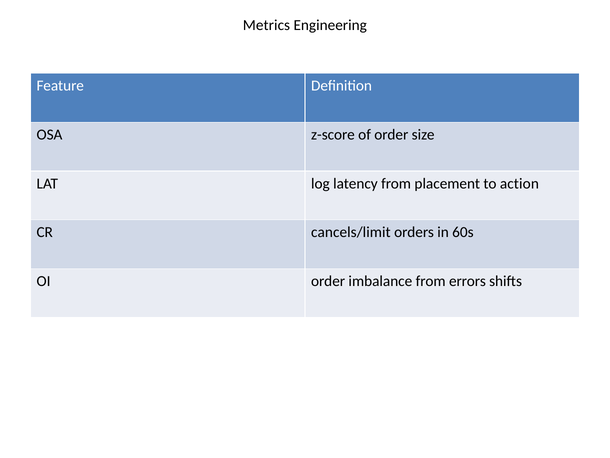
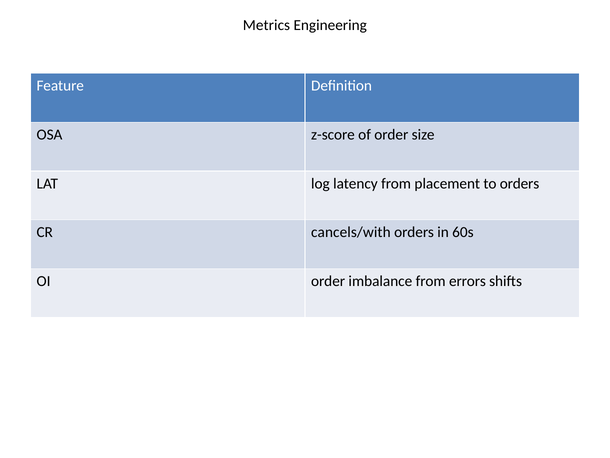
to action: action -> orders
cancels/limit: cancels/limit -> cancels/with
